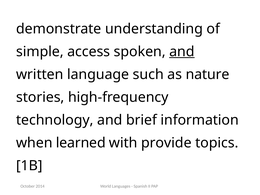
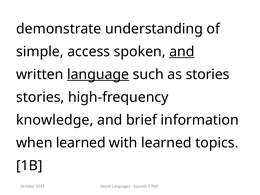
language underline: none -> present
as nature: nature -> stories
technology: technology -> knowledge
with provide: provide -> learned
